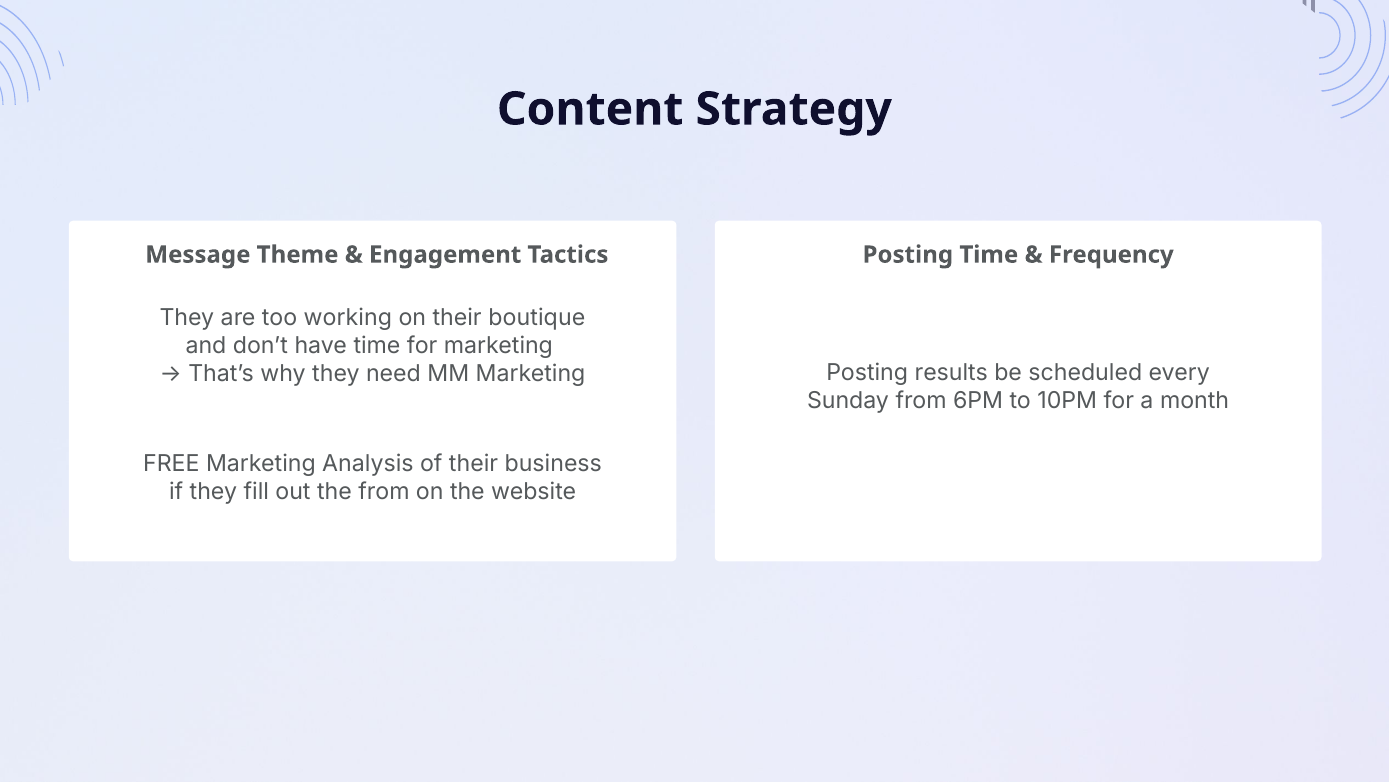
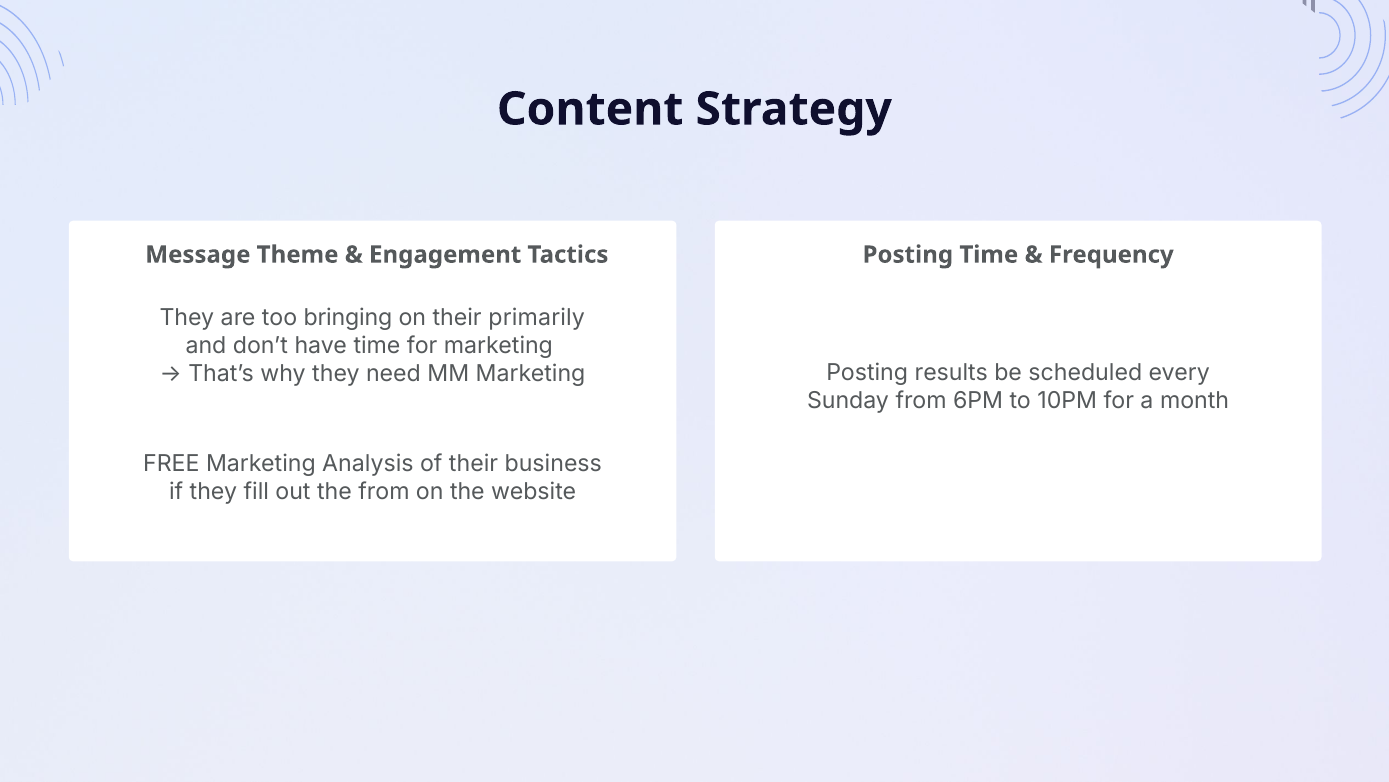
working: working -> bringing
boutique: boutique -> primarily
